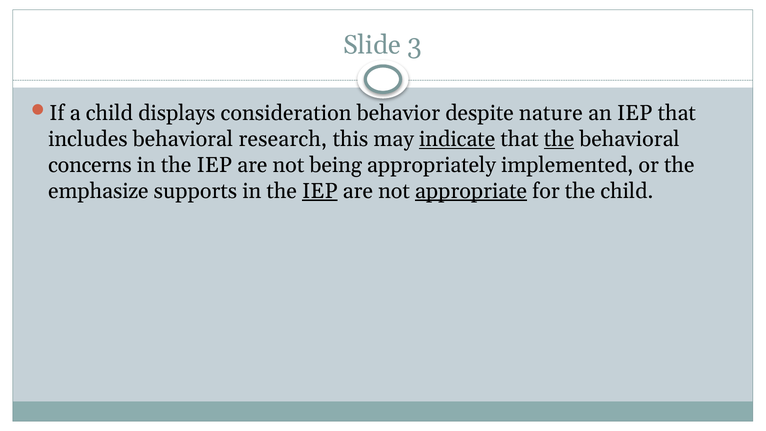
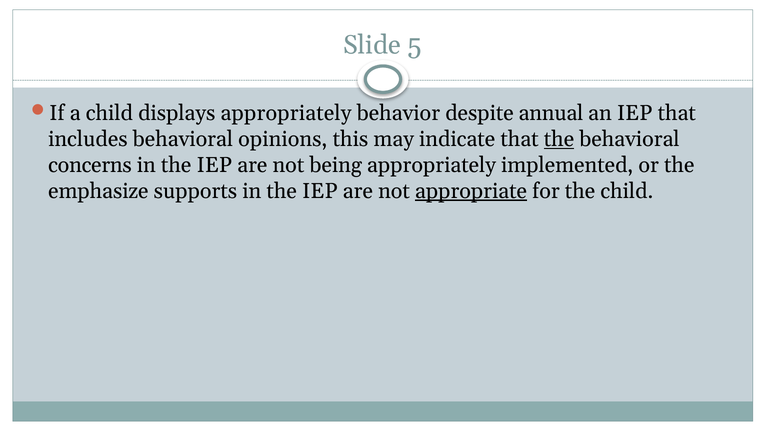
3: 3 -> 5
displays consideration: consideration -> appropriately
nature: nature -> annual
research: research -> opinions
indicate underline: present -> none
IEP at (320, 191) underline: present -> none
